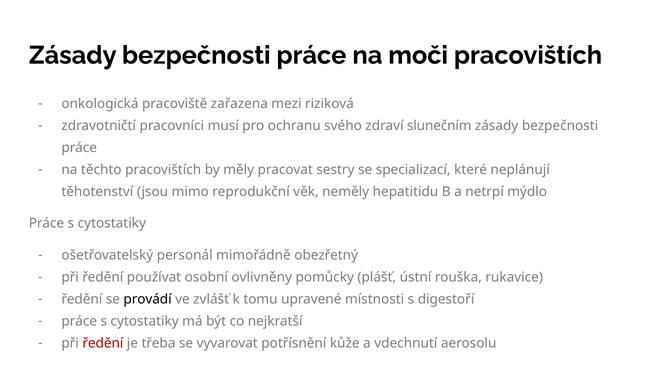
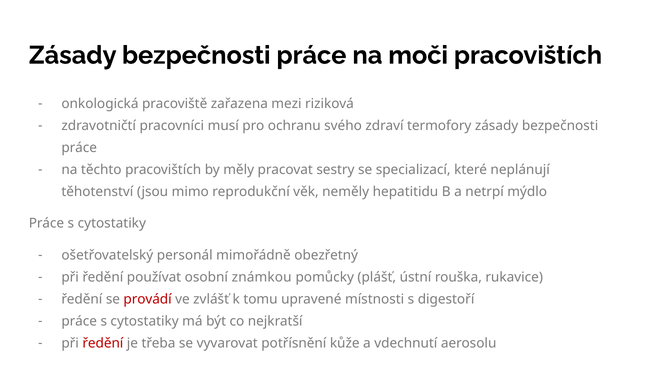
slunečním: slunečním -> termofory
ovlivněny: ovlivněny -> známkou
provádí colour: black -> red
